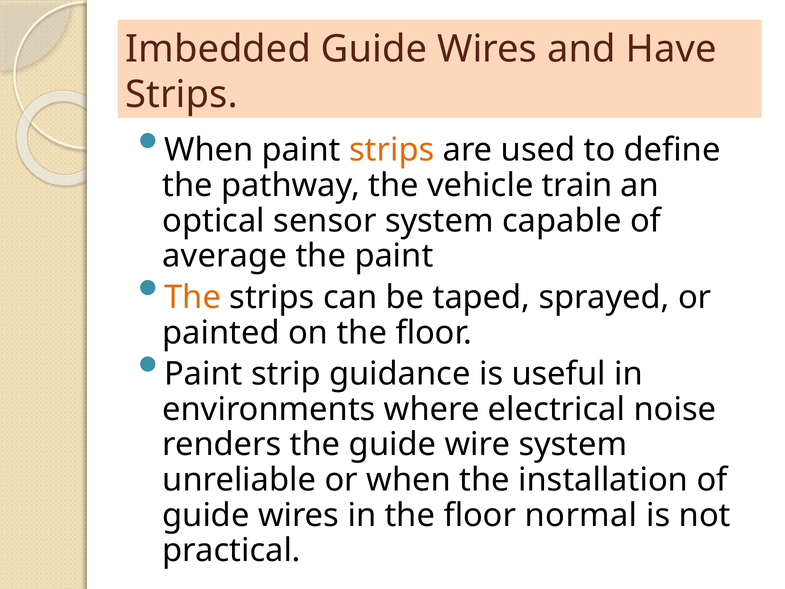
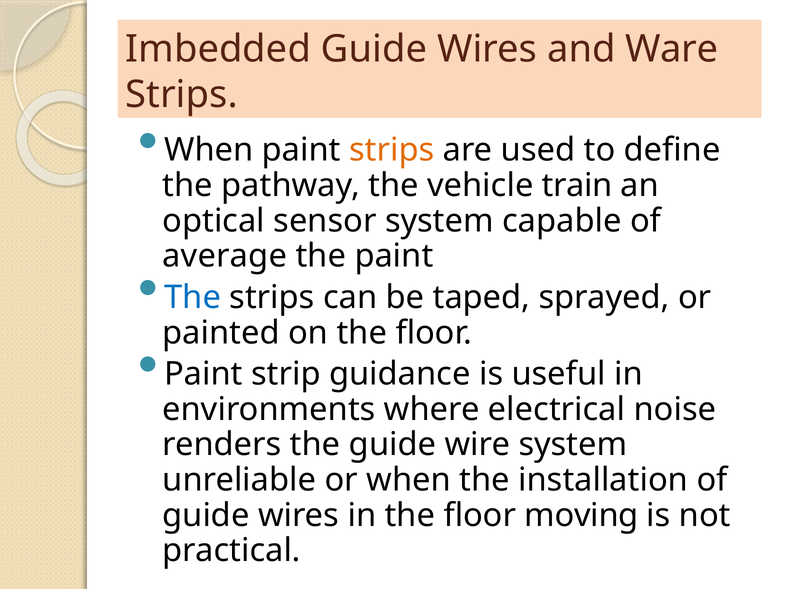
Have: Have -> Ware
The at (193, 297) colour: orange -> blue
normal: normal -> moving
